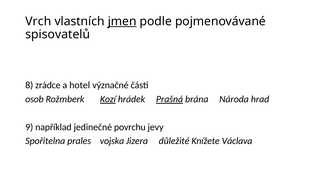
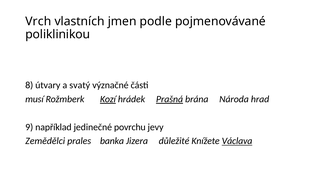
jmen underline: present -> none
spisovatelů: spisovatelů -> poliklinikou
zrádce: zrádce -> útvary
hotel: hotel -> svatý
osob: osob -> musí
Spořitelna: Spořitelna -> Zemědělci
vojska: vojska -> banka
Václava underline: none -> present
